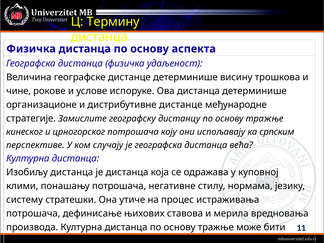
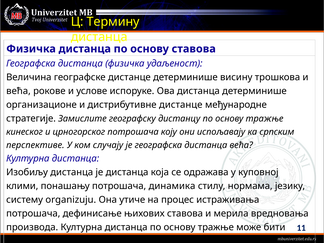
основу аспекта: аспекта -> ставова
чине at (19, 91): чине -> већа
негативне: негативне -> динамика
стратешки: стратешки -> organizuju
